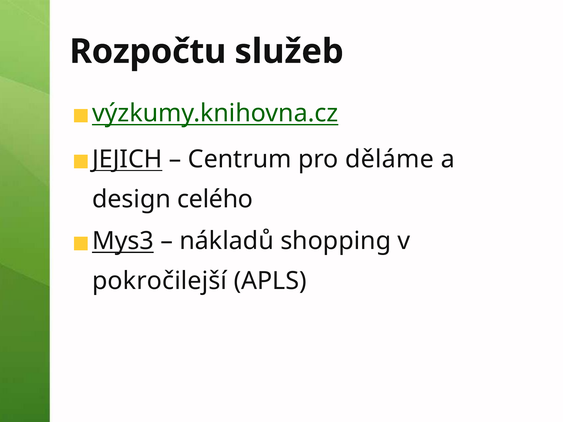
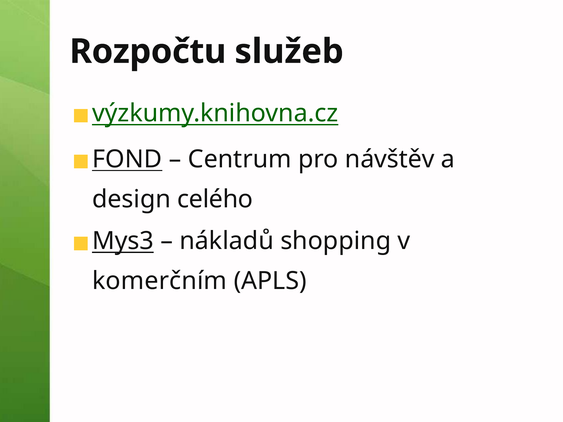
JEJICH: JEJICH -> FOND
děláme: děláme -> návštěv
pokročilejší: pokročilejší -> komerčním
